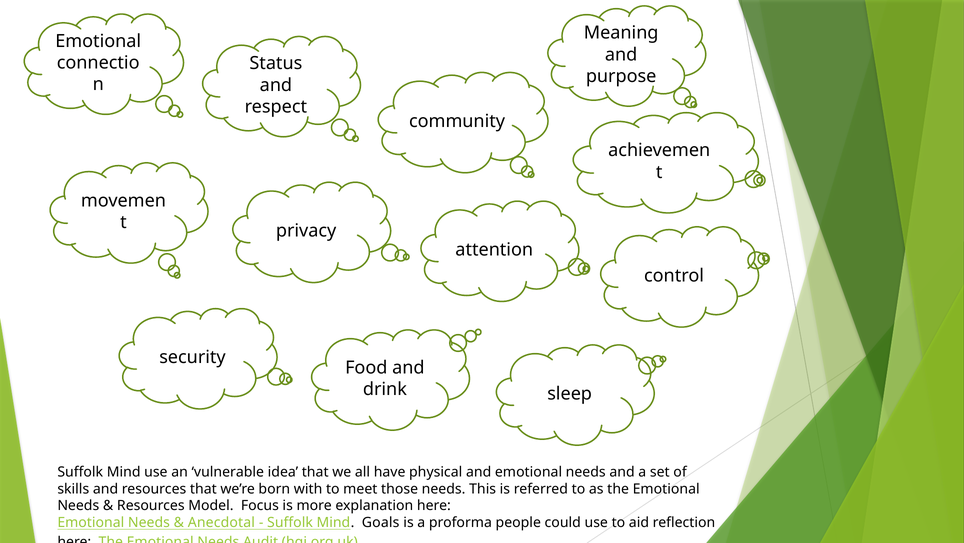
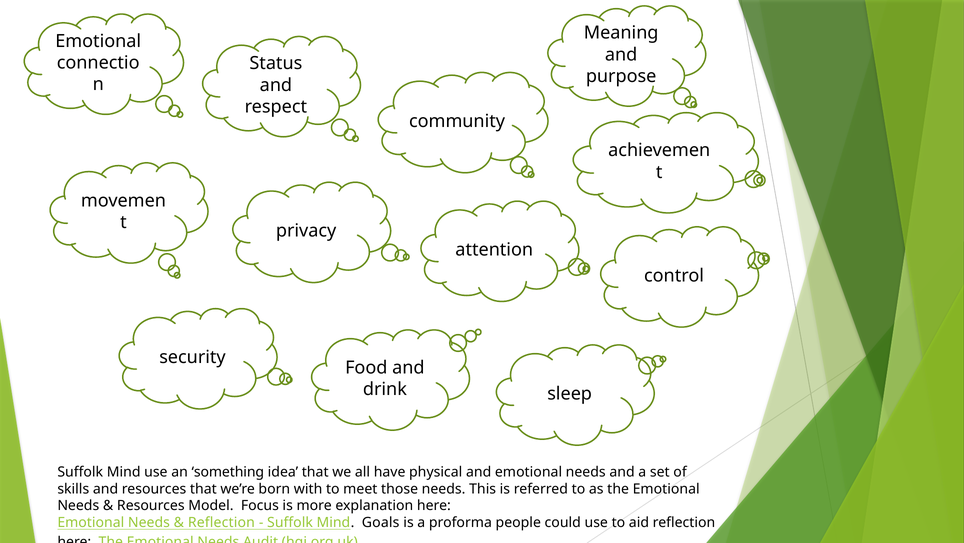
vulnerable: vulnerable -> something
Anecdotal at (221, 522): Anecdotal -> Reflection
